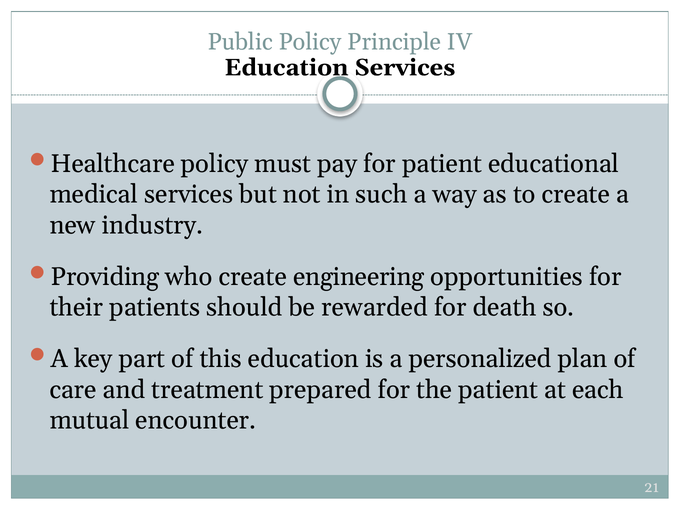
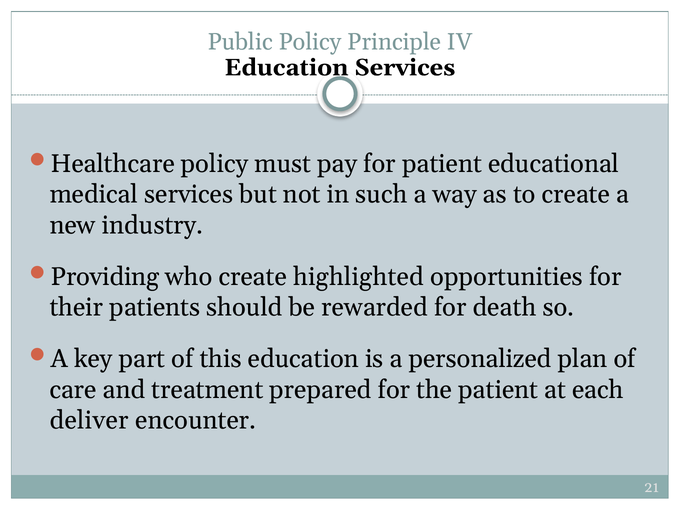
engineering: engineering -> highlighted
mutual: mutual -> deliver
